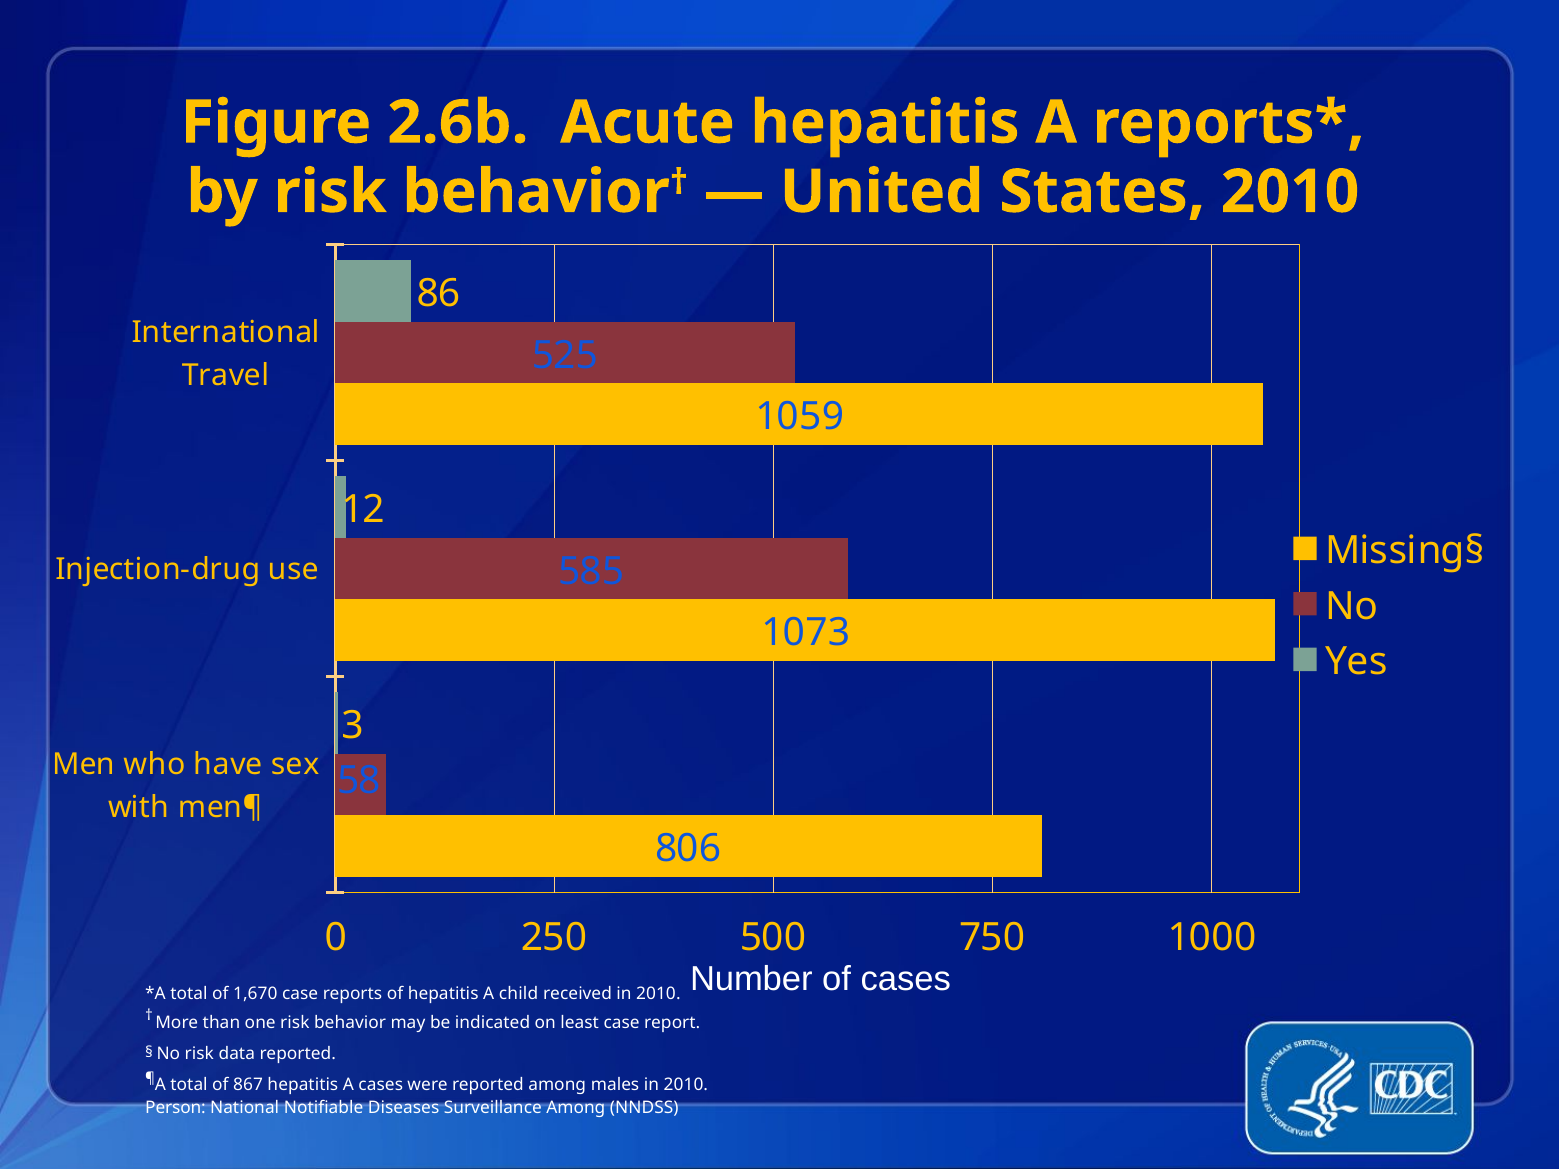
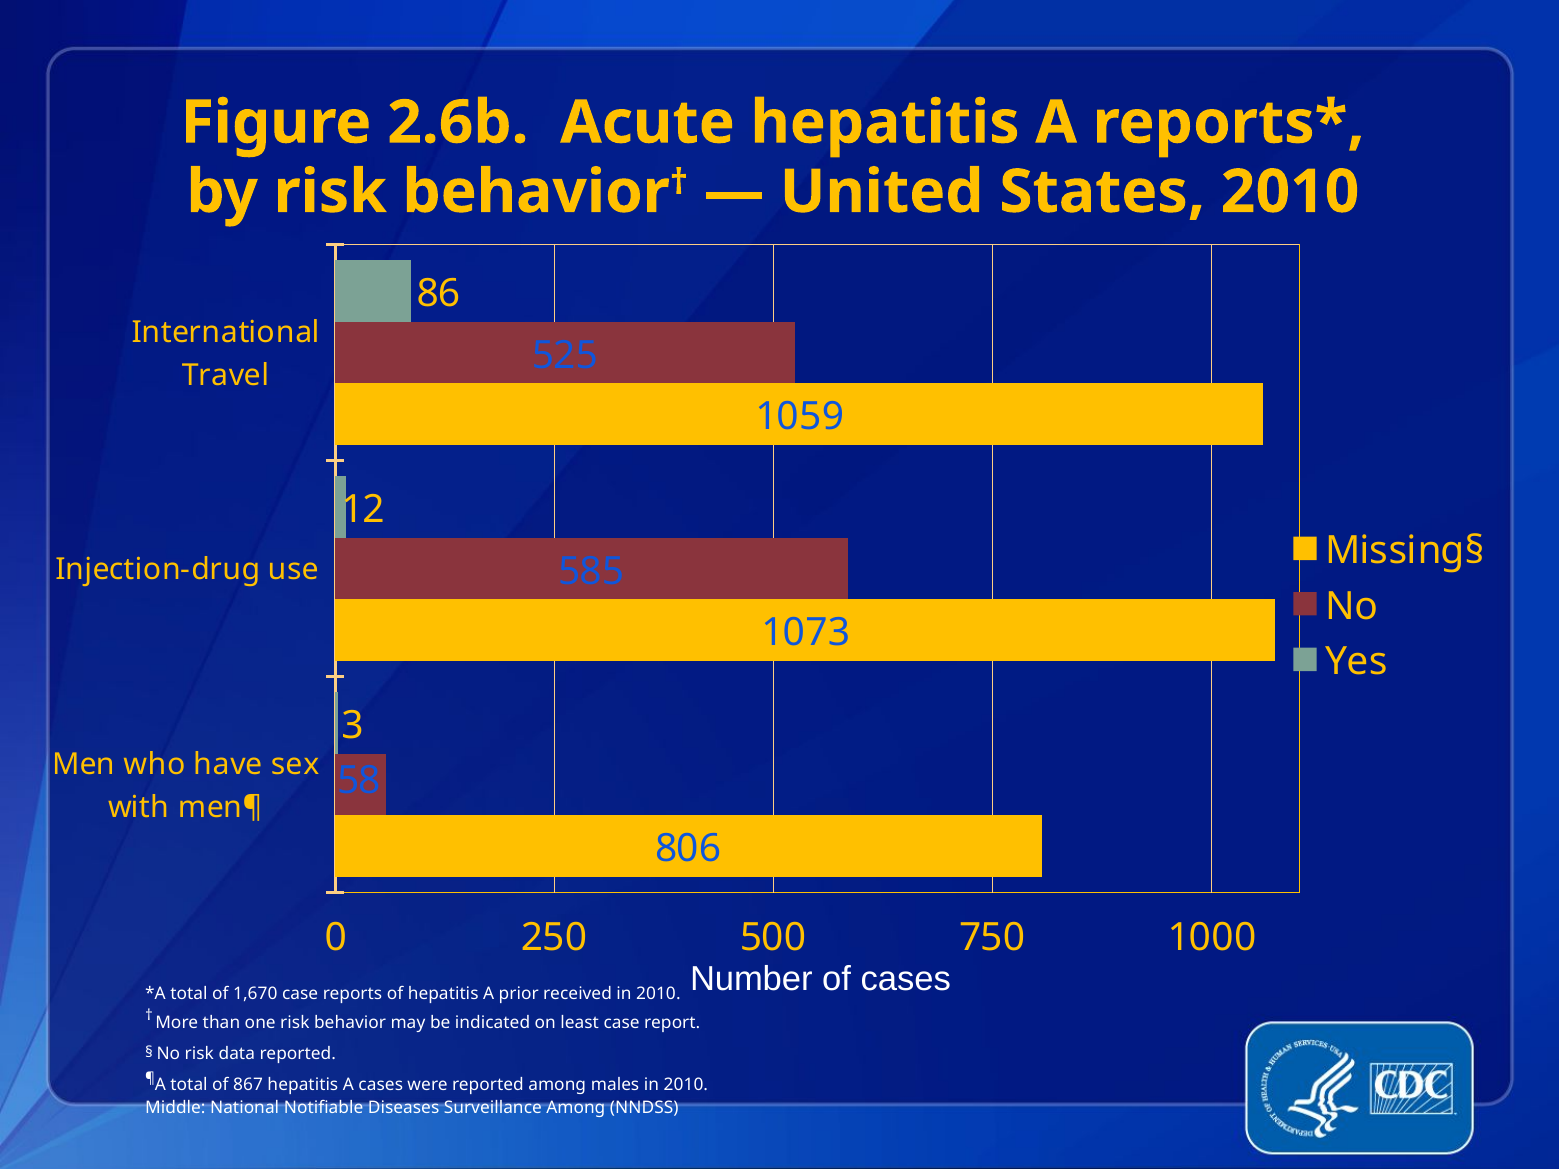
child: child -> prior
Person: Person -> Middle
